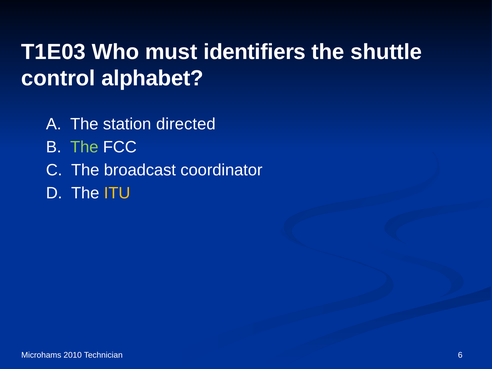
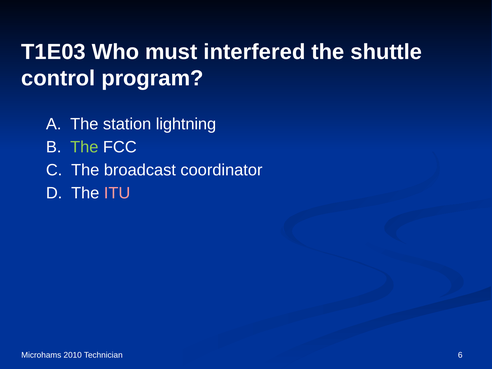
identifiers: identifiers -> interfered
alphabet: alphabet -> program
directed: directed -> lightning
ITU colour: yellow -> pink
